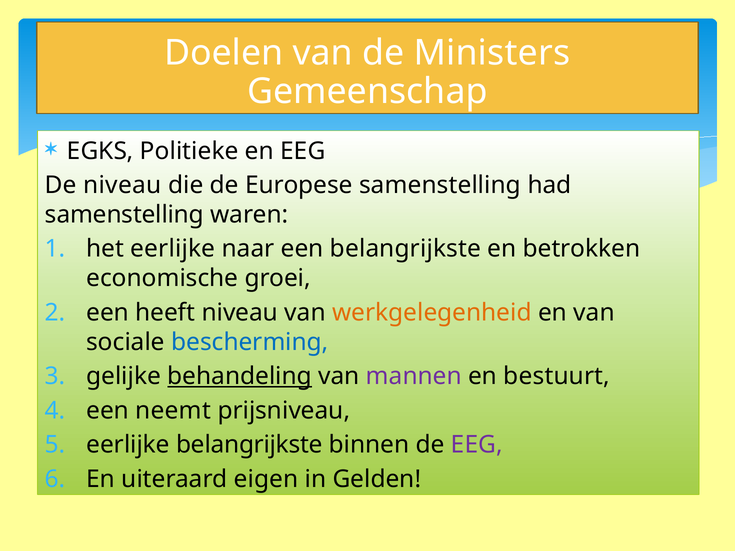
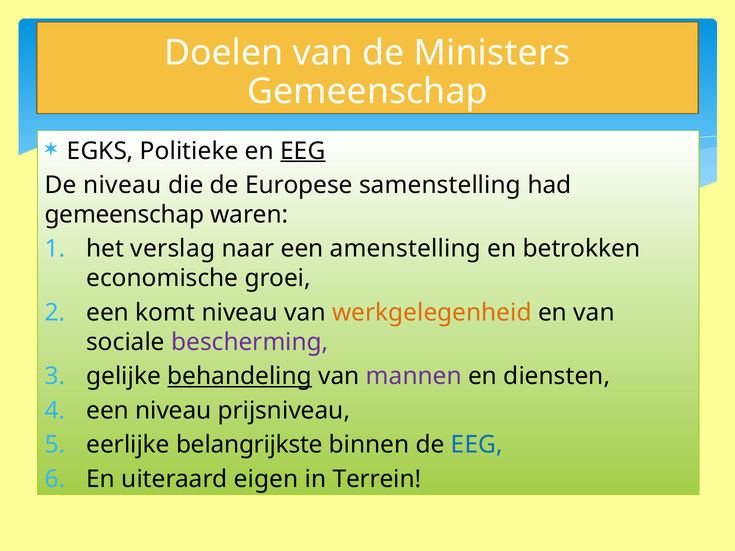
EEG at (303, 151) underline: none -> present
samenstelling at (124, 215): samenstelling -> gemeenschap
het eerlijke: eerlijke -> verslag
een belangrijkste: belangrijkste -> amenstelling
heeft: heeft -> komt
bescherming colour: blue -> purple
bestuurt: bestuurt -> diensten
een neemt: neemt -> niveau
EEG at (477, 445) colour: purple -> blue
Gelden: Gelden -> Terrein
